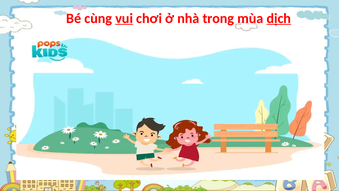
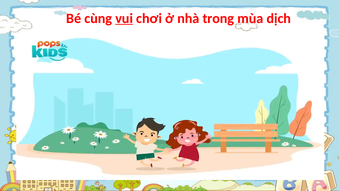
dịch underline: present -> none
